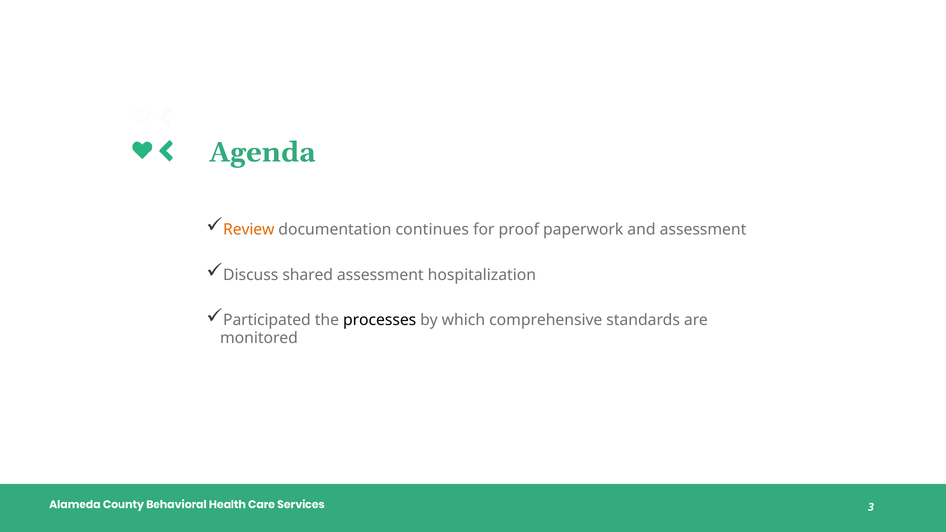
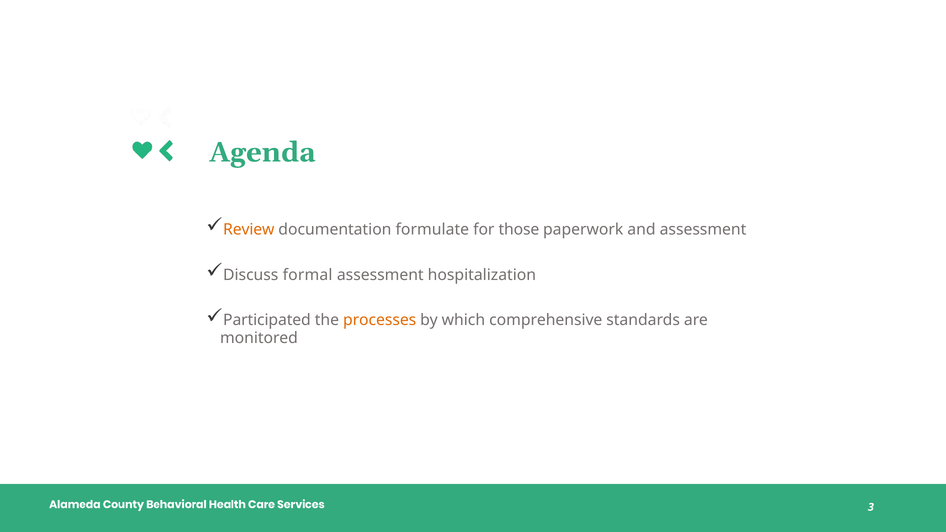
continues: continues -> formulate
proof: proof -> those
shared: shared -> formal
processes colour: black -> orange
